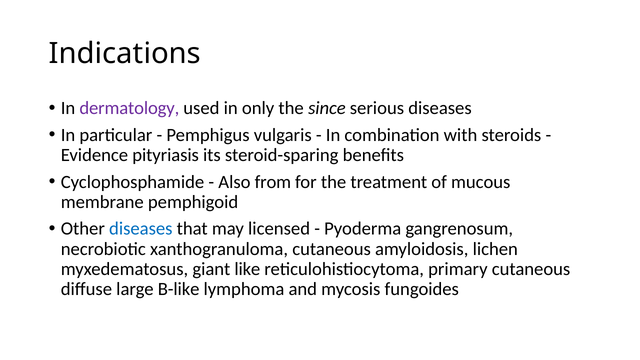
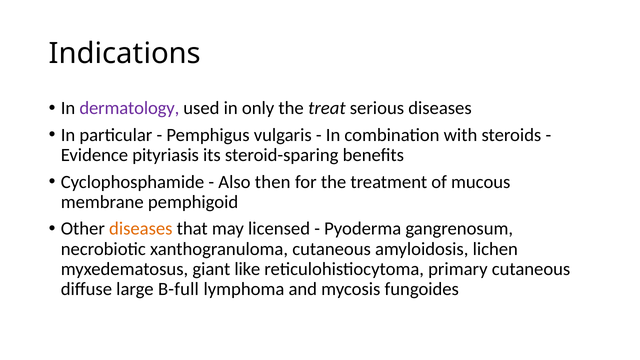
since: since -> treat
from: from -> then
diseases at (141, 229) colour: blue -> orange
B-like: B-like -> B-full
